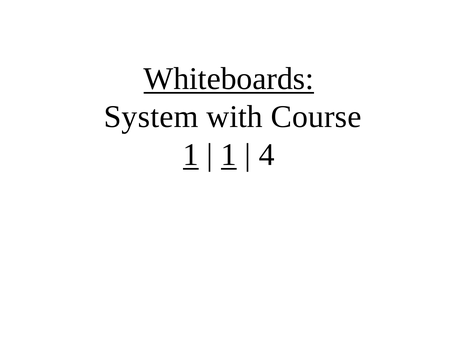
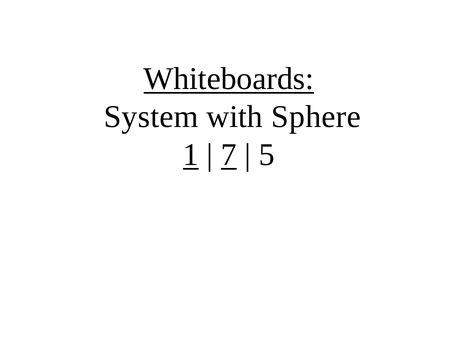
Course: Course -> Sphere
1 at (229, 155): 1 -> 7
4: 4 -> 5
